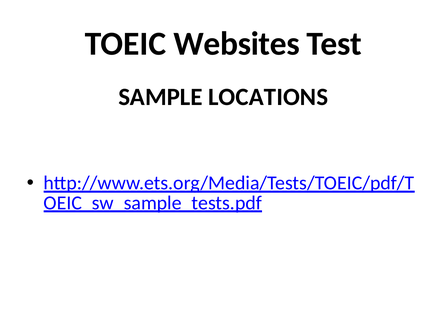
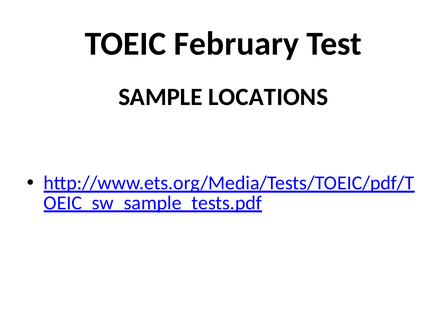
Websites: Websites -> February
